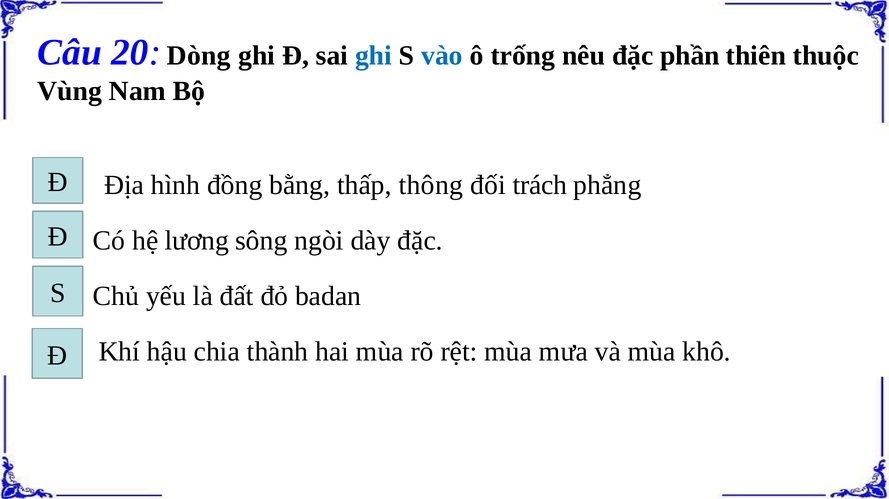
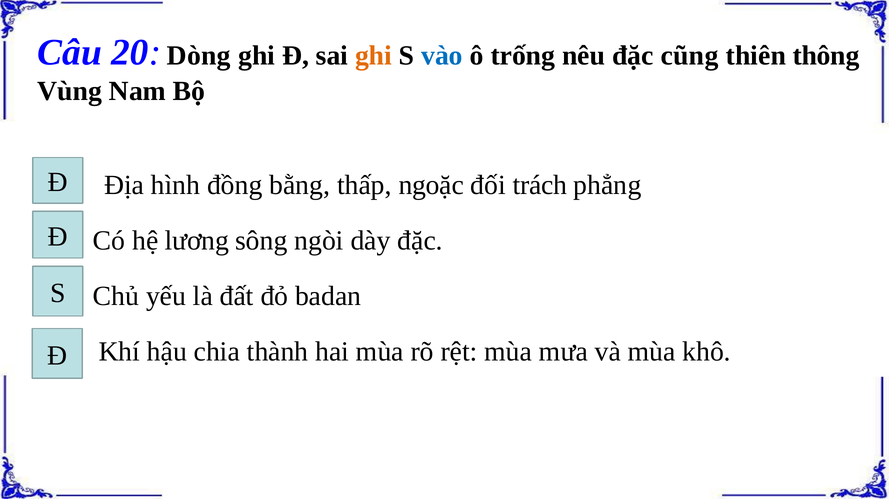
ghi at (374, 56) colour: blue -> orange
phần: phần -> cũng
thuộc: thuộc -> thông
thông: thông -> ngoặc
